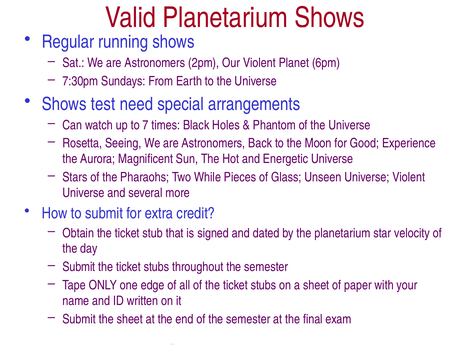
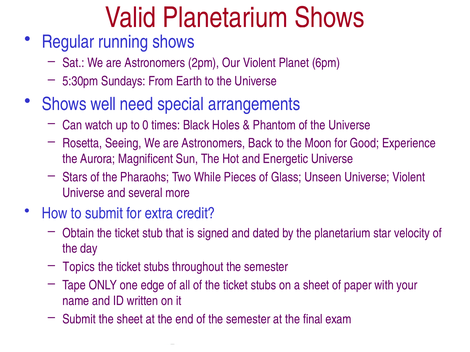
7:30pm: 7:30pm -> 5:30pm
test: test -> well
7: 7 -> 0
Submit at (79, 267): Submit -> Topics
